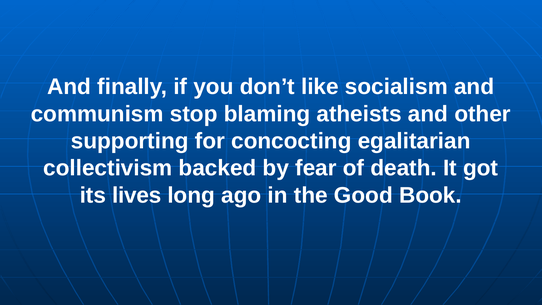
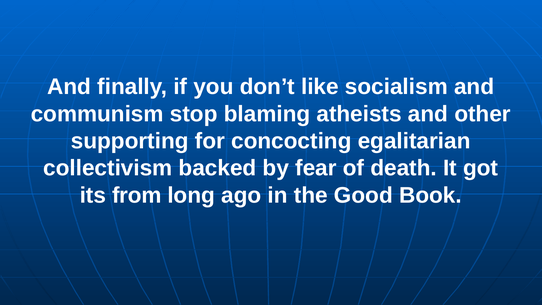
lives: lives -> from
